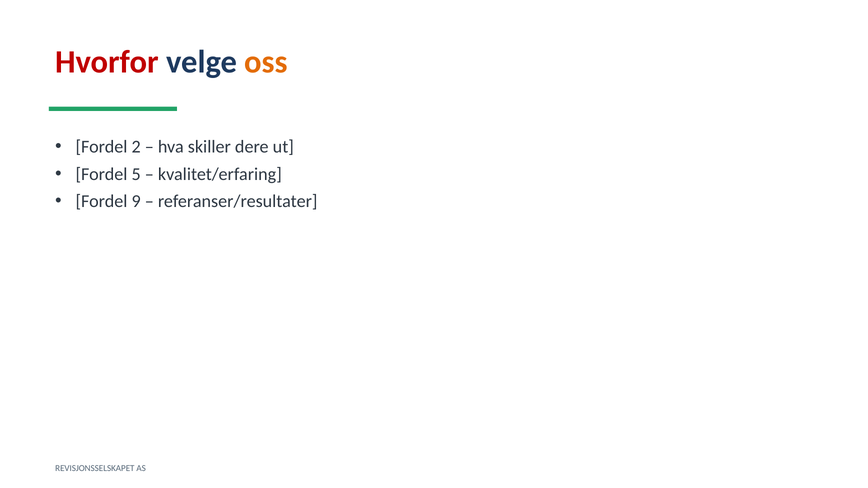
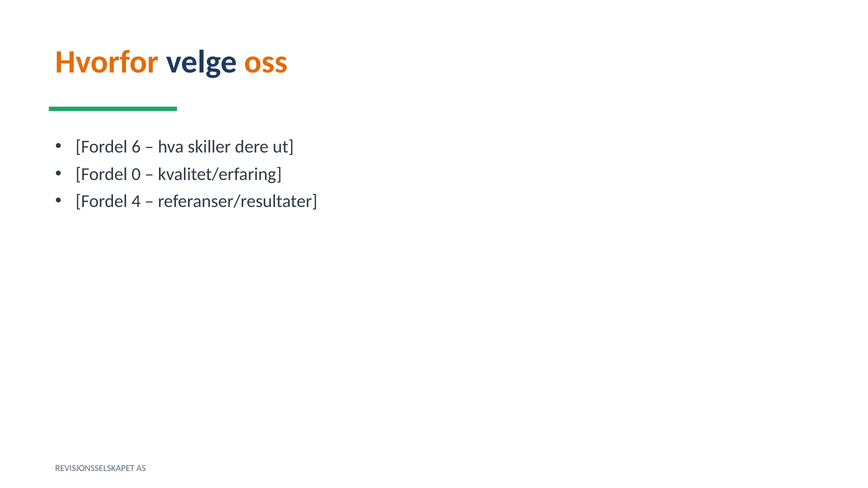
Hvorfor colour: red -> orange
2: 2 -> 6
5: 5 -> 0
9: 9 -> 4
